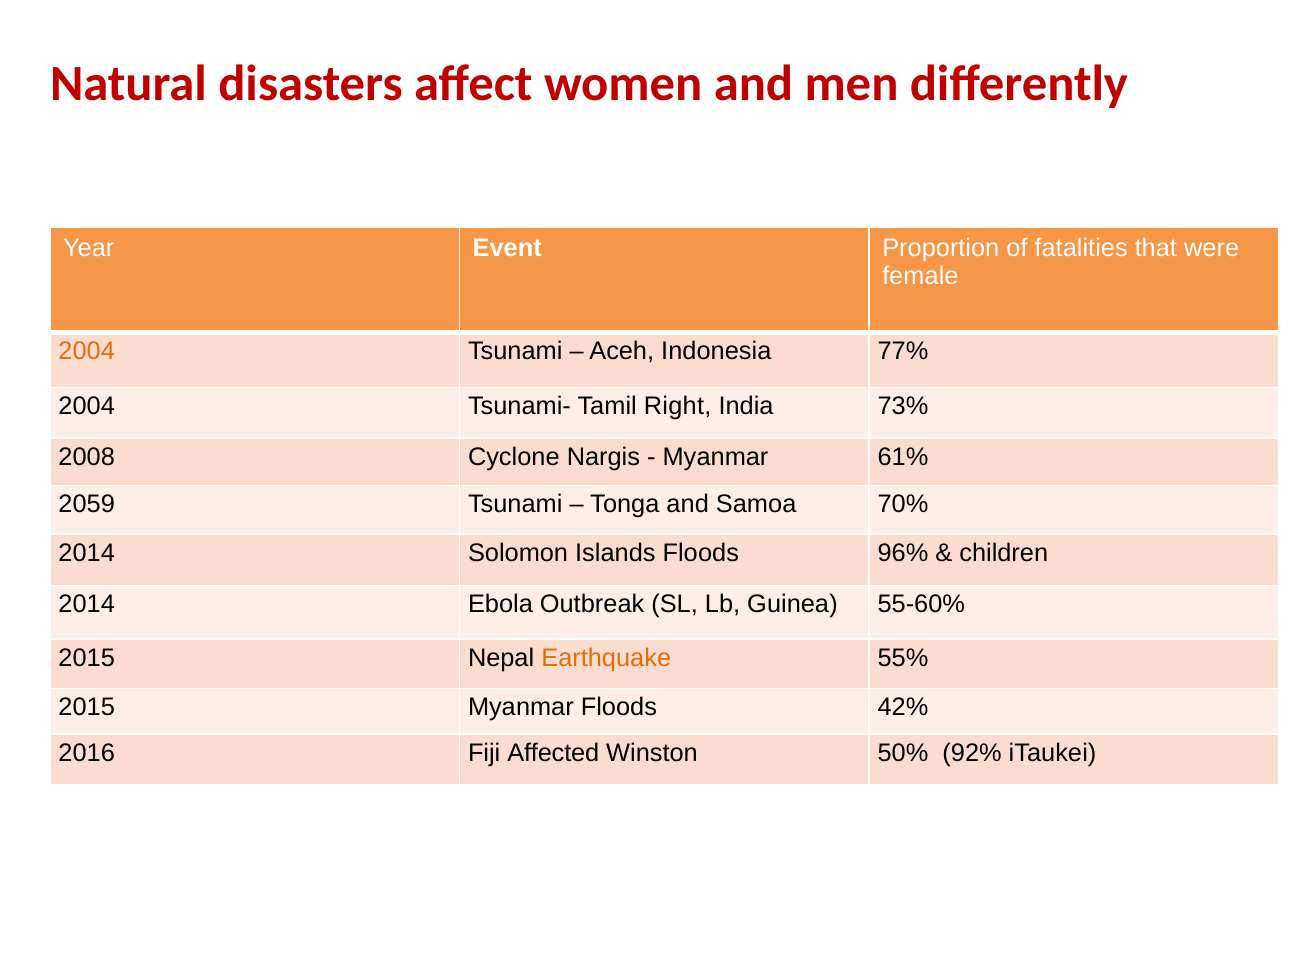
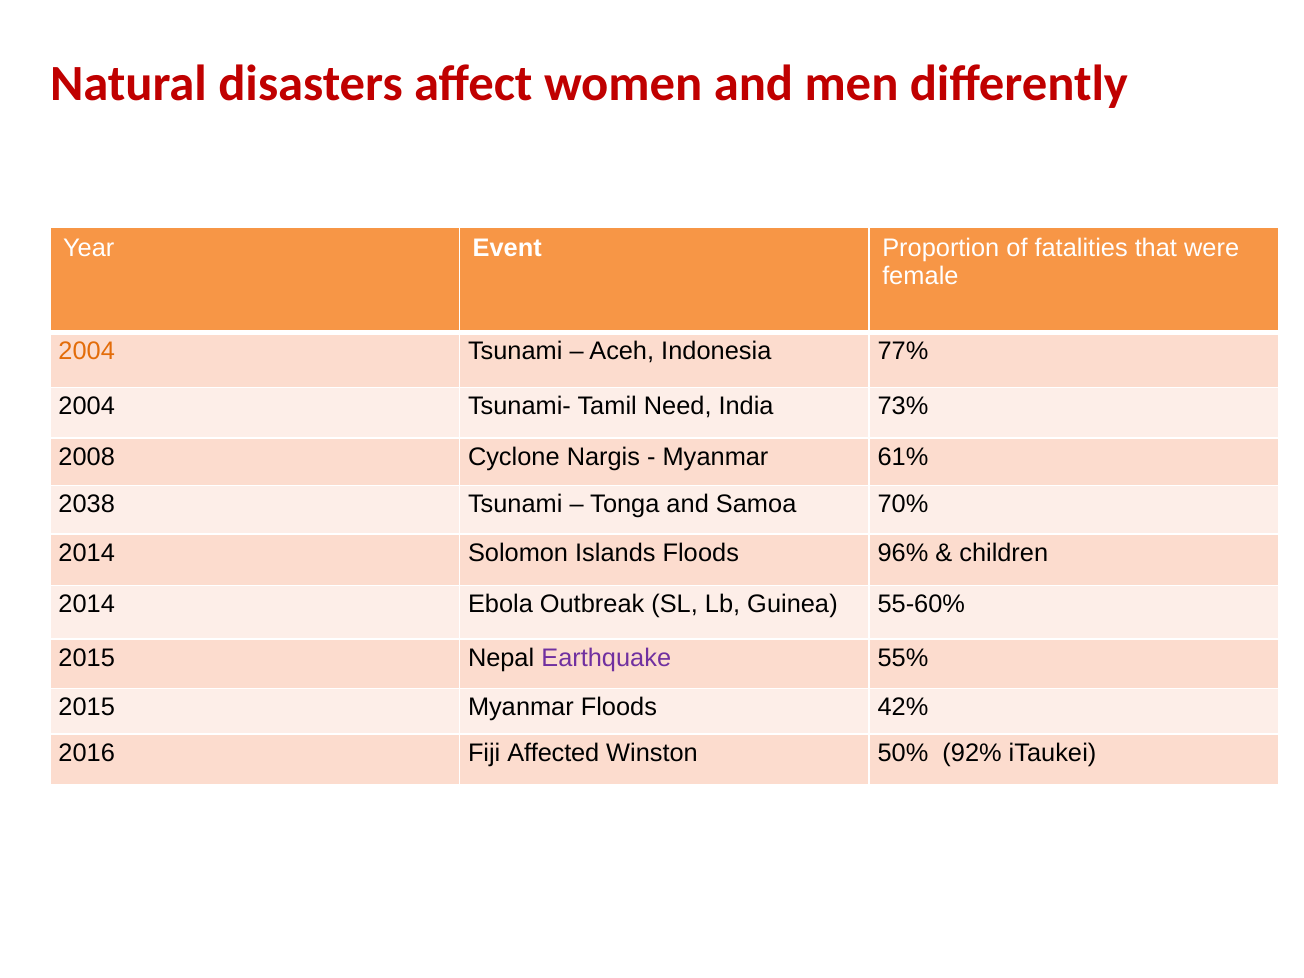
Right: Right -> Need
2059: 2059 -> 2038
Earthquake colour: orange -> purple
